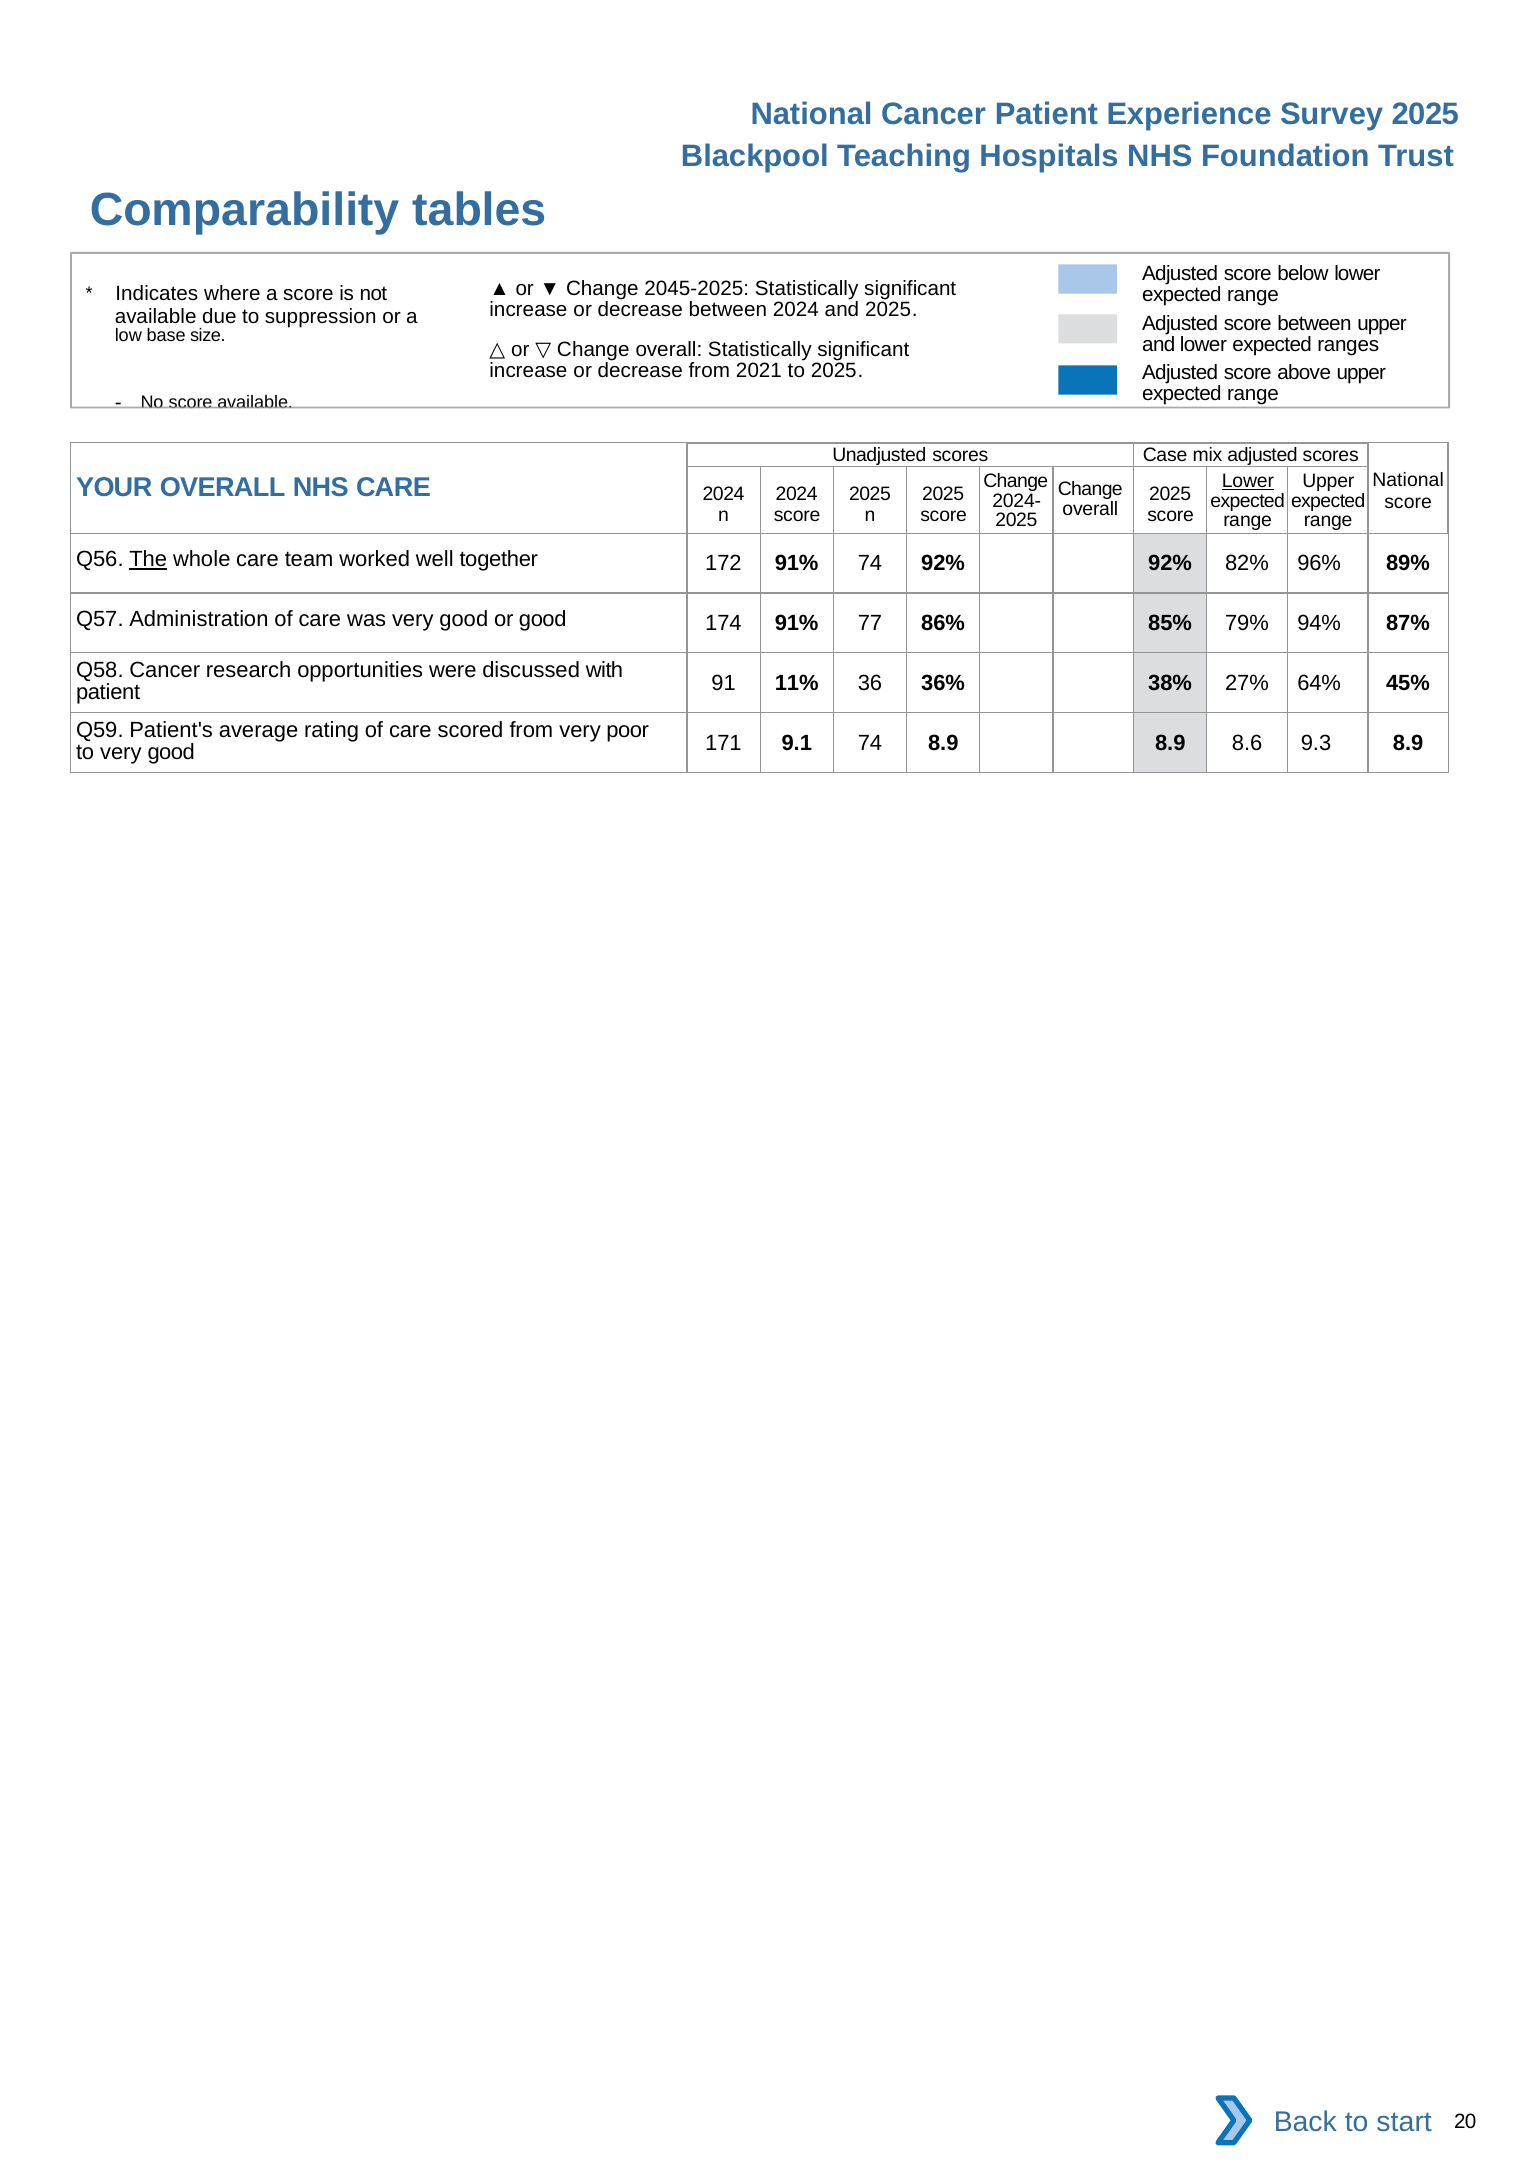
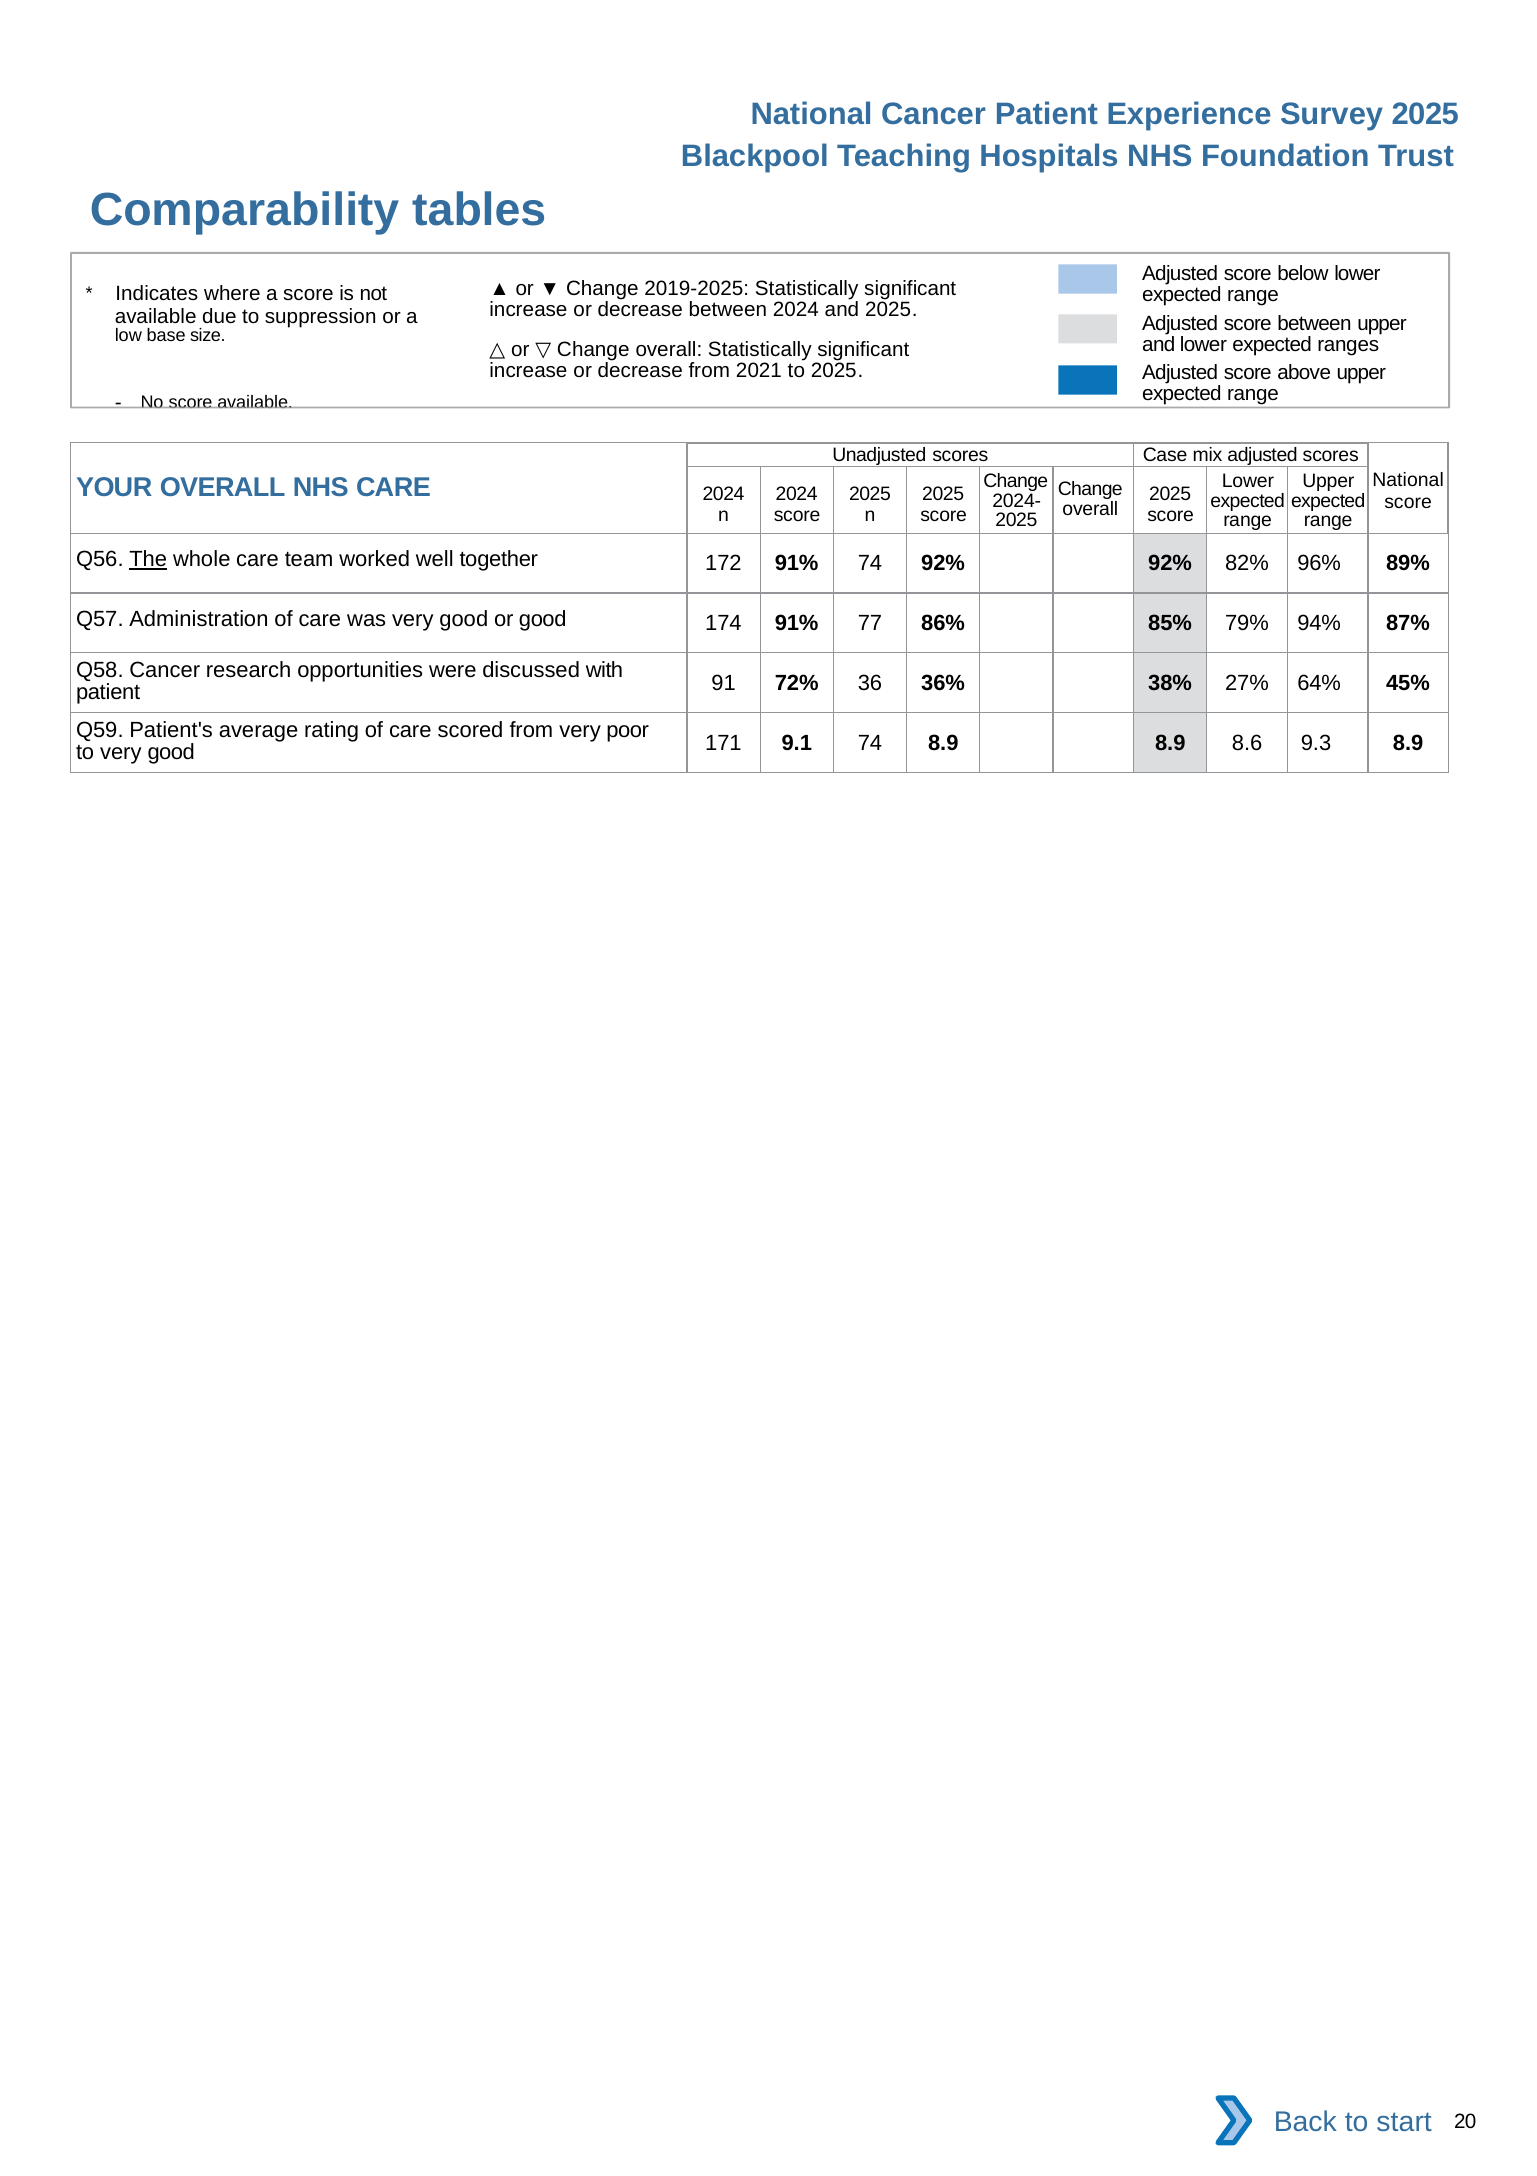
2045-2025: 2045-2025 -> 2019-2025
Lower at (1248, 481) underline: present -> none
11%: 11% -> 72%
